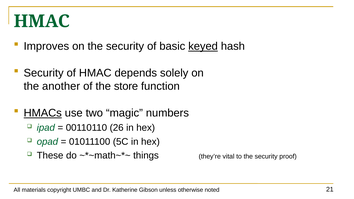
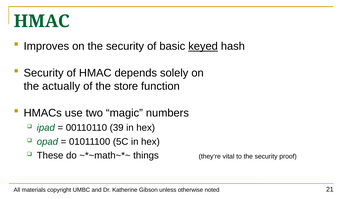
another: another -> actually
HMACs underline: present -> none
26: 26 -> 39
